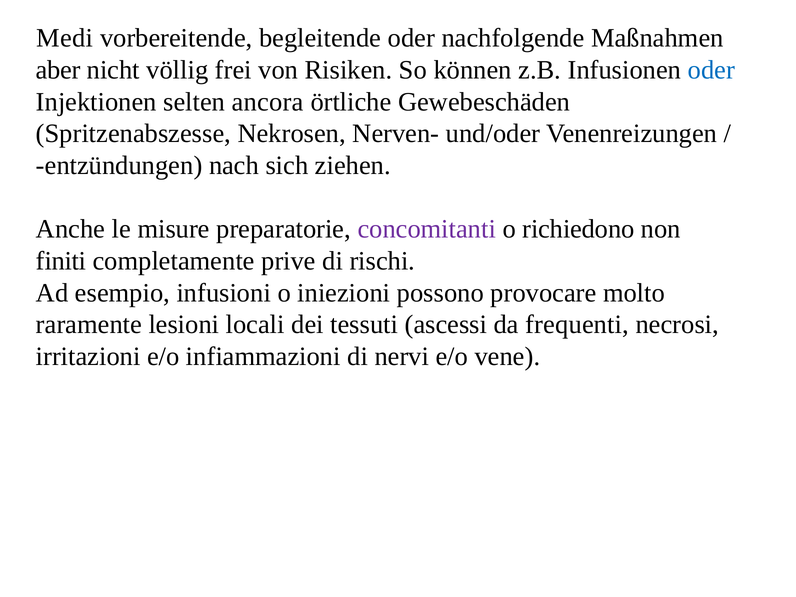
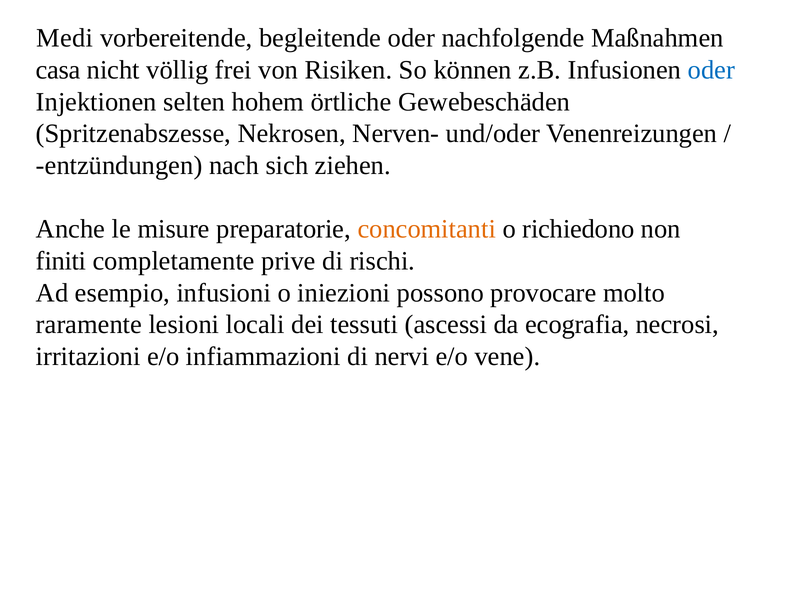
aber: aber -> casa
ancora: ancora -> hohem
concomitanti colour: purple -> orange
frequenti: frequenti -> ecografia
